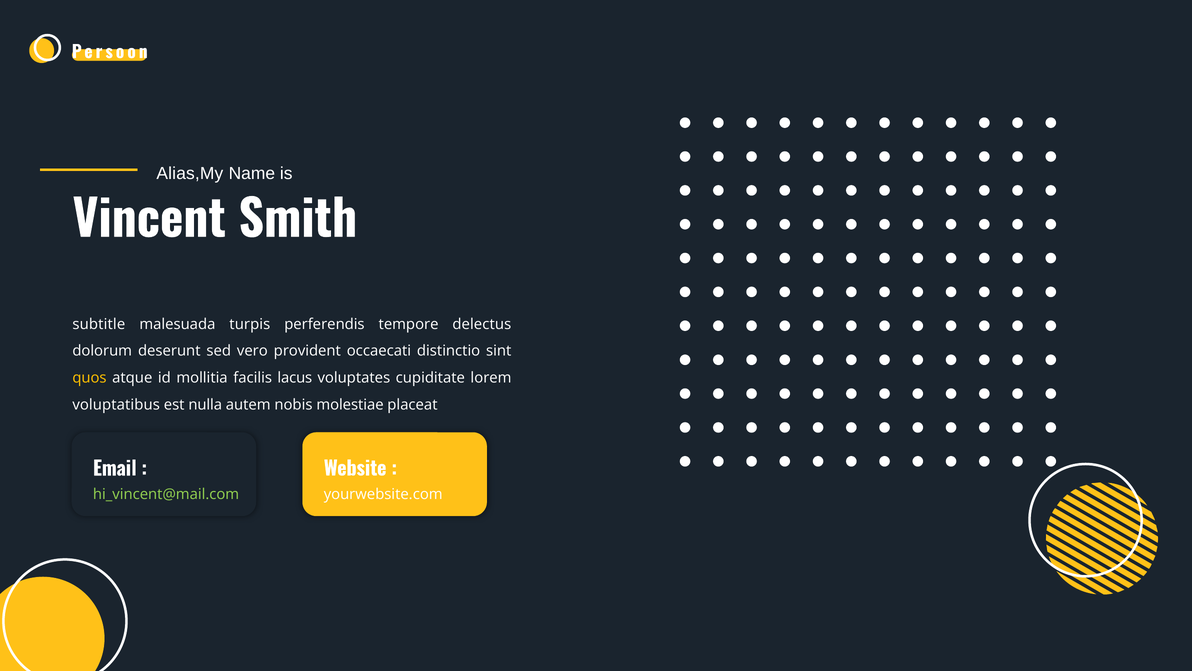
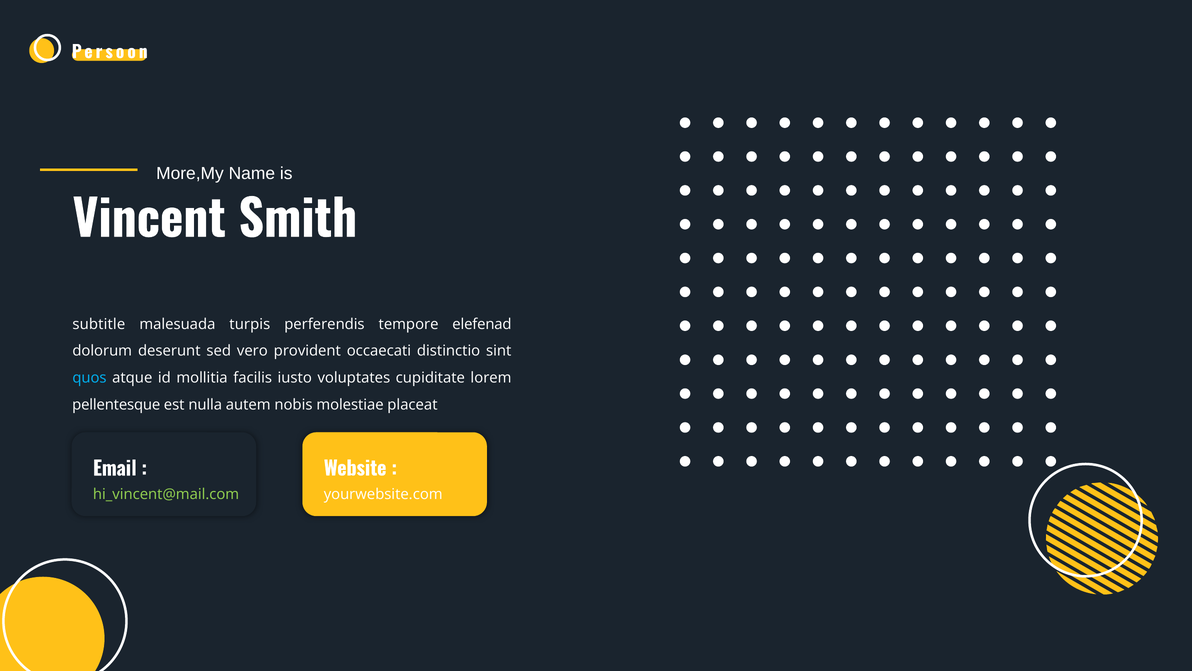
Alias,My: Alias,My -> More,My
delectus: delectus -> elefenad
quos colour: yellow -> light blue
lacus: lacus -> iusto
voluptatibus: voluptatibus -> pellentesque
